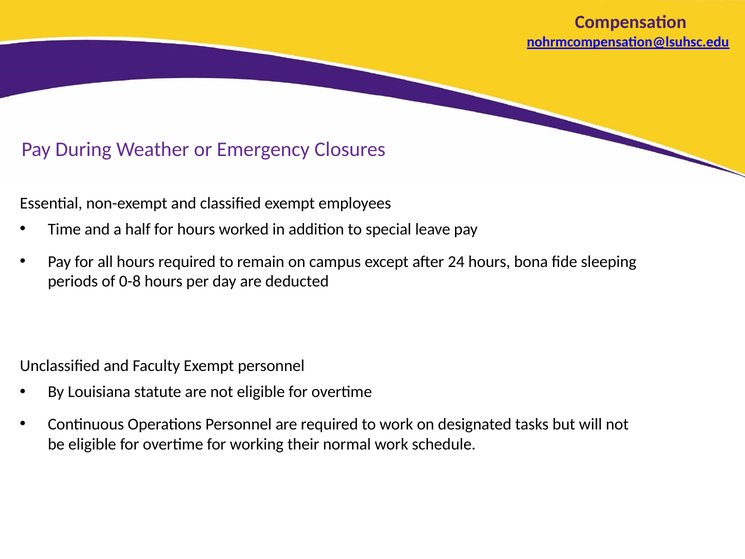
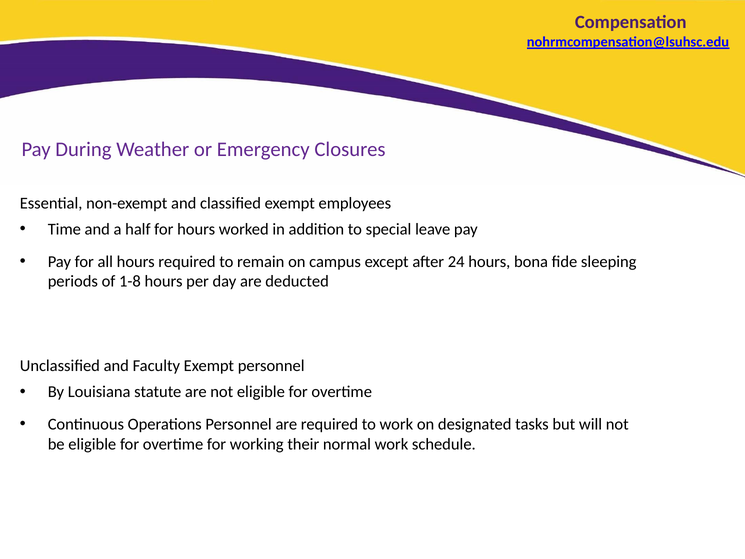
0-8: 0-8 -> 1-8
